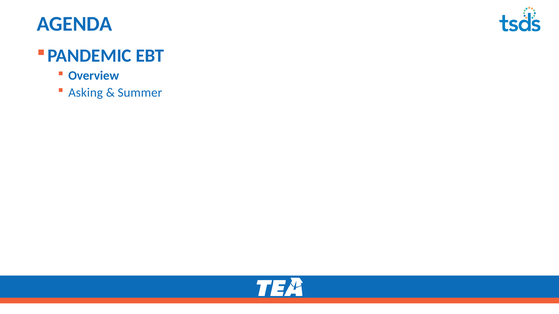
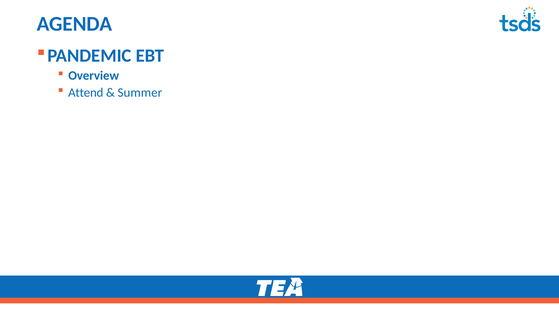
Asking: Asking -> Attend
